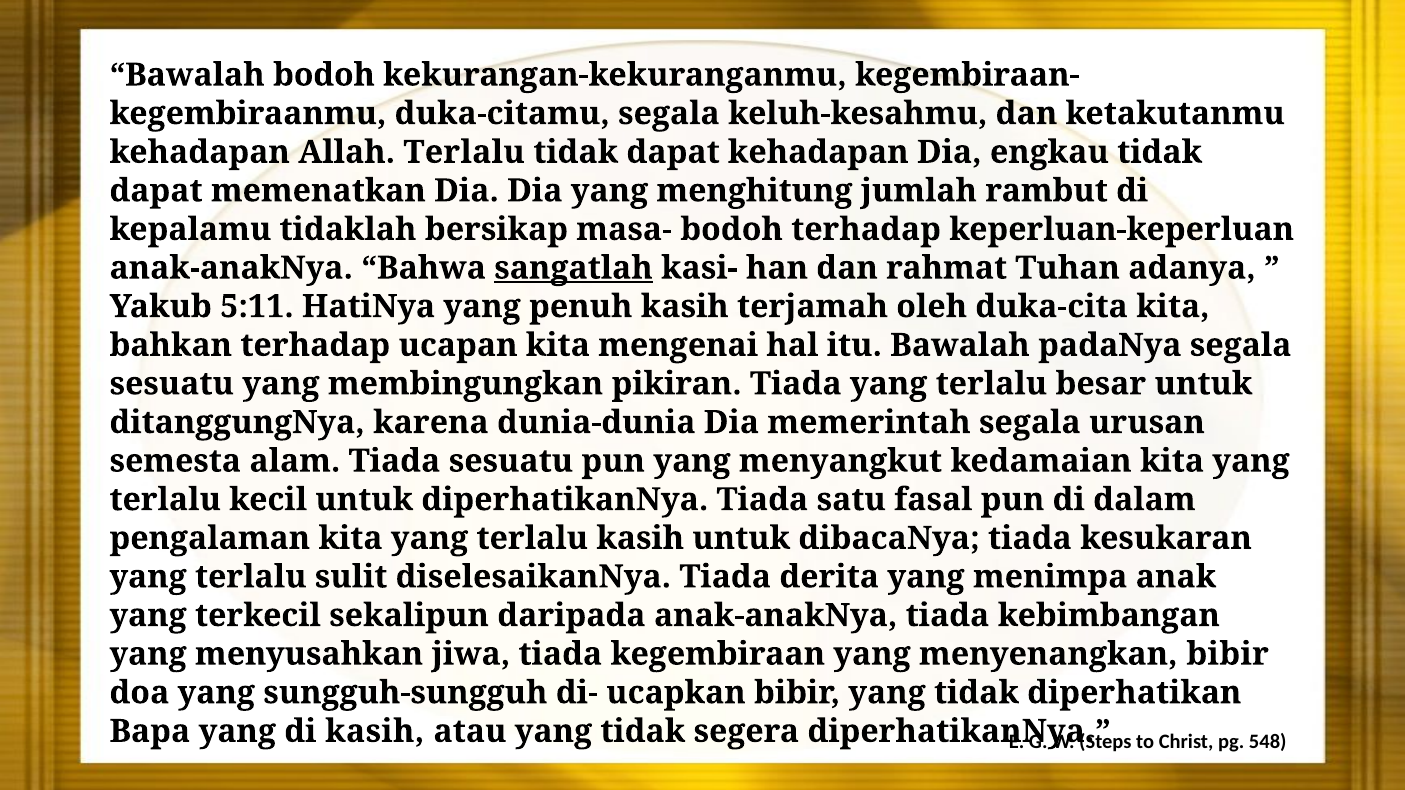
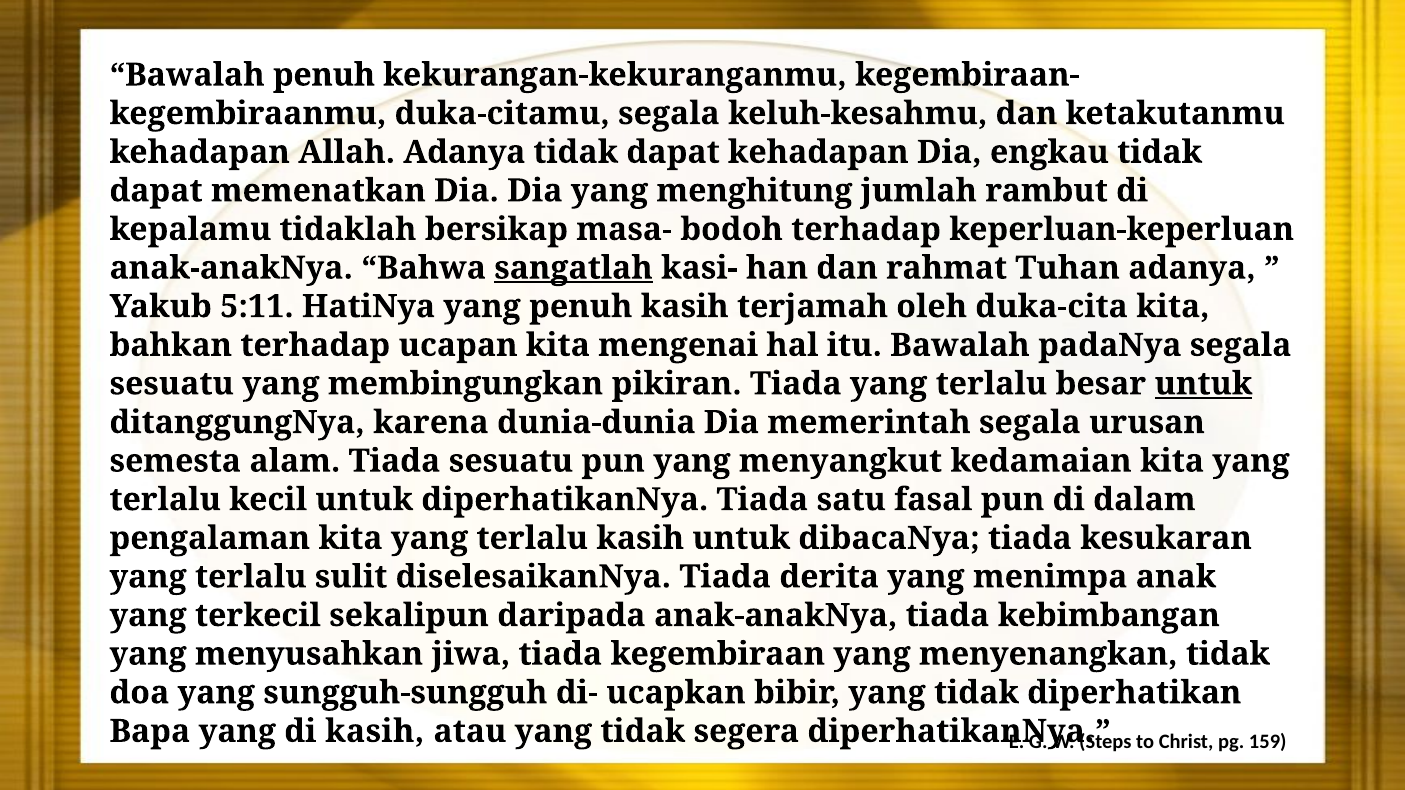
Bawalah bodoh: bodoh -> penuh
Allah Terlalu: Terlalu -> Adanya
untuk at (1203, 384) underline: none -> present
menyenangkan bibir: bibir -> tidak
548: 548 -> 159
